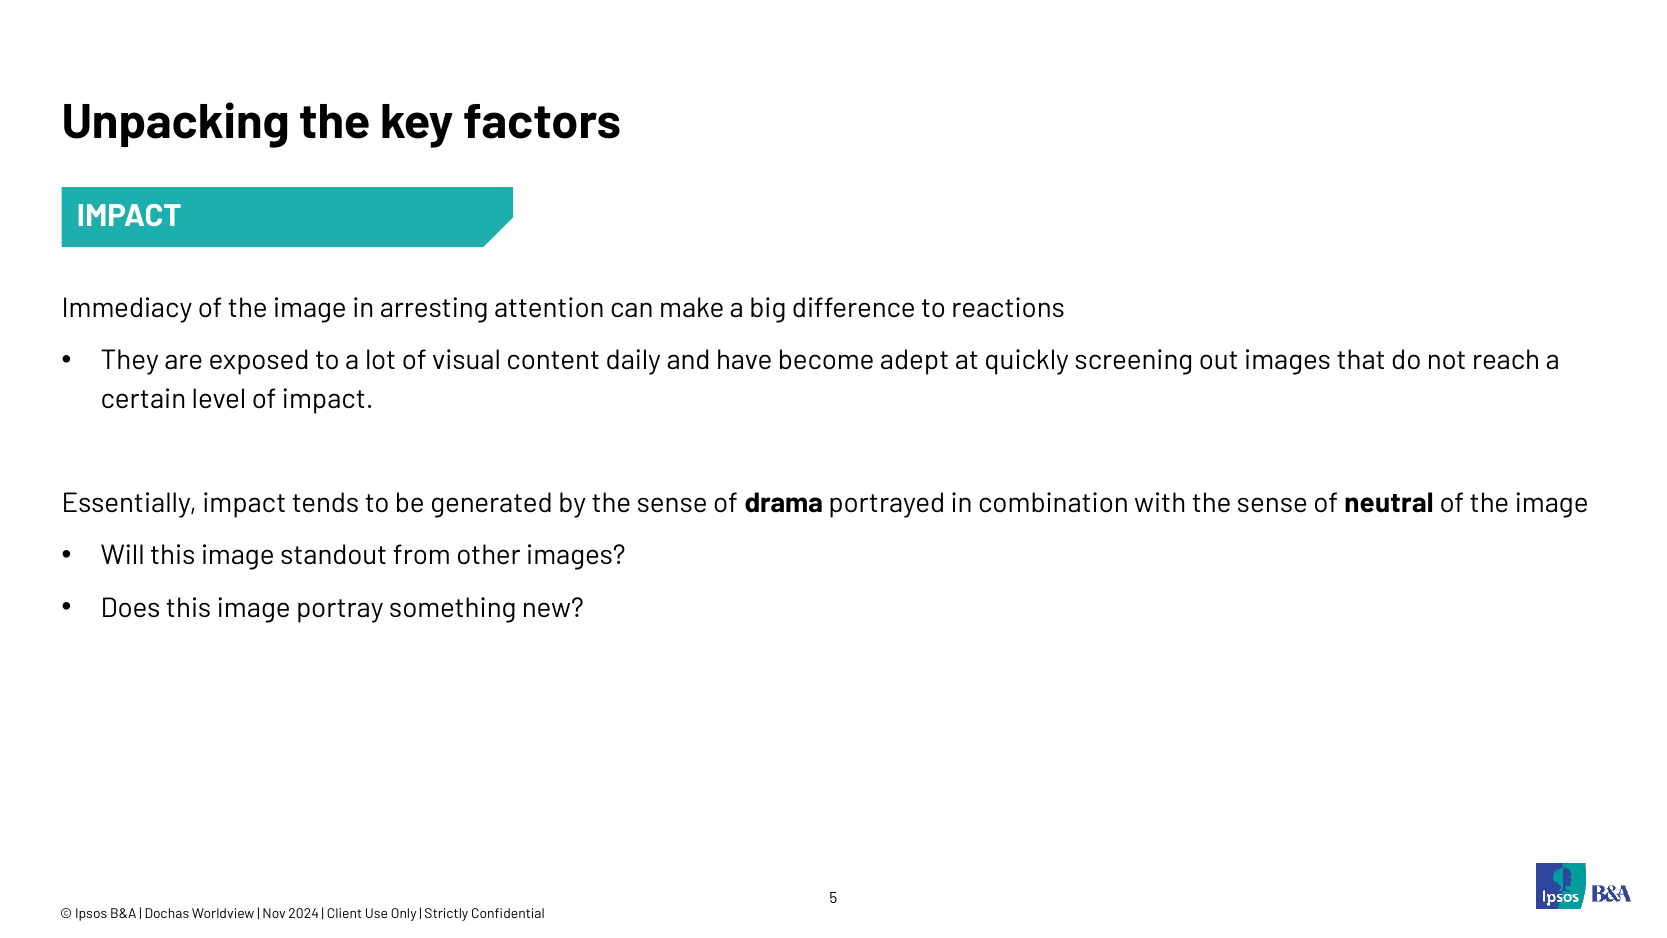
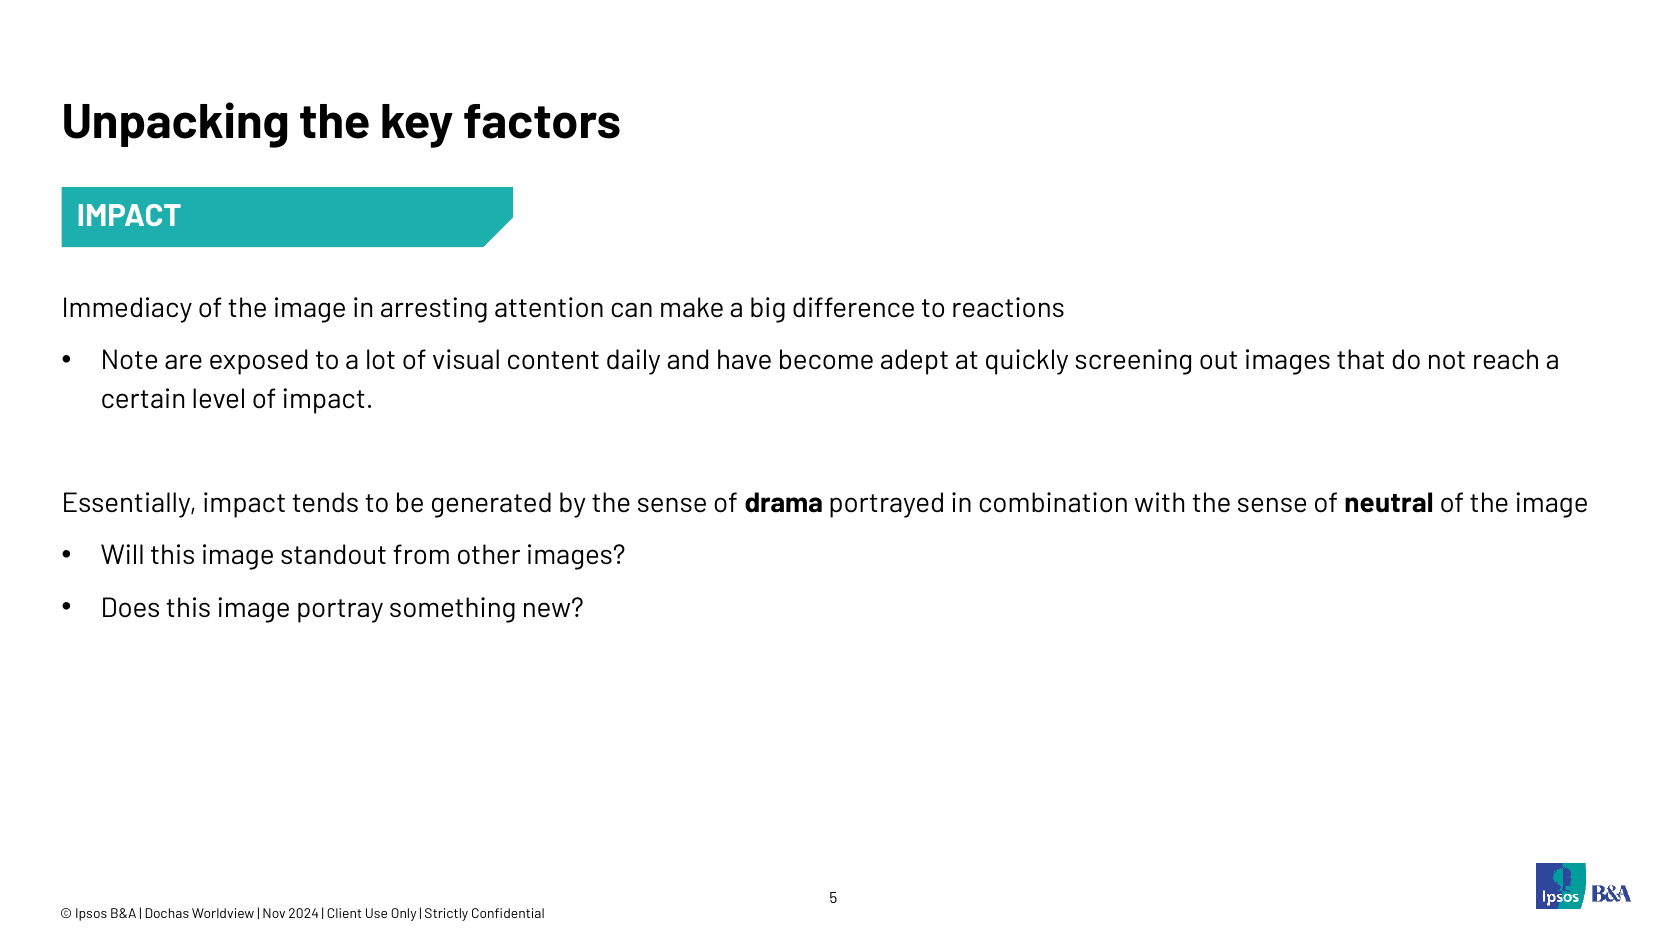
They: They -> Note
